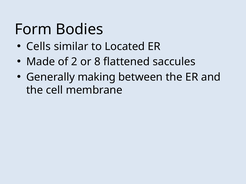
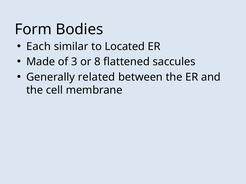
Cells: Cells -> Each
2: 2 -> 3
making: making -> related
